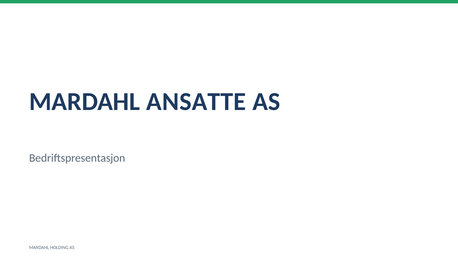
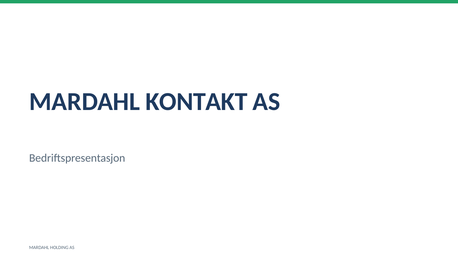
ANSATTE: ANSATTE -> KONTAKT
